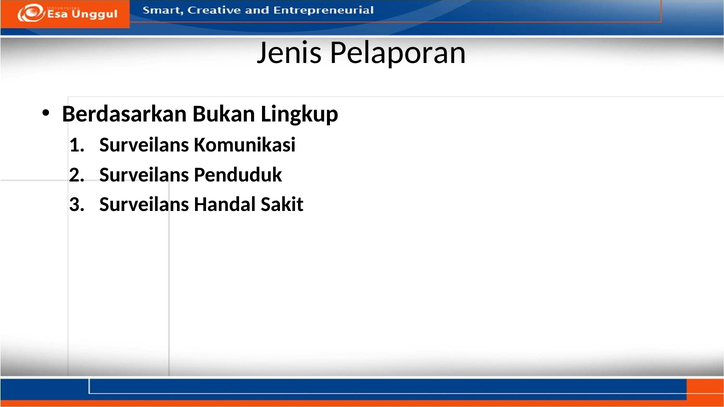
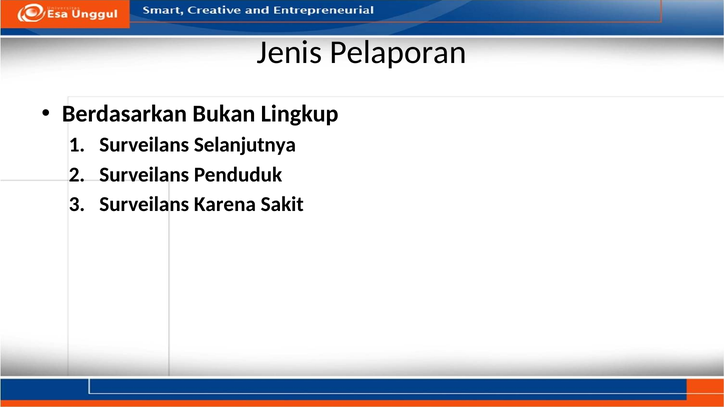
Komunikasi: Komunikasi -> Selanjutnya
Handal: Handal -> Karena
